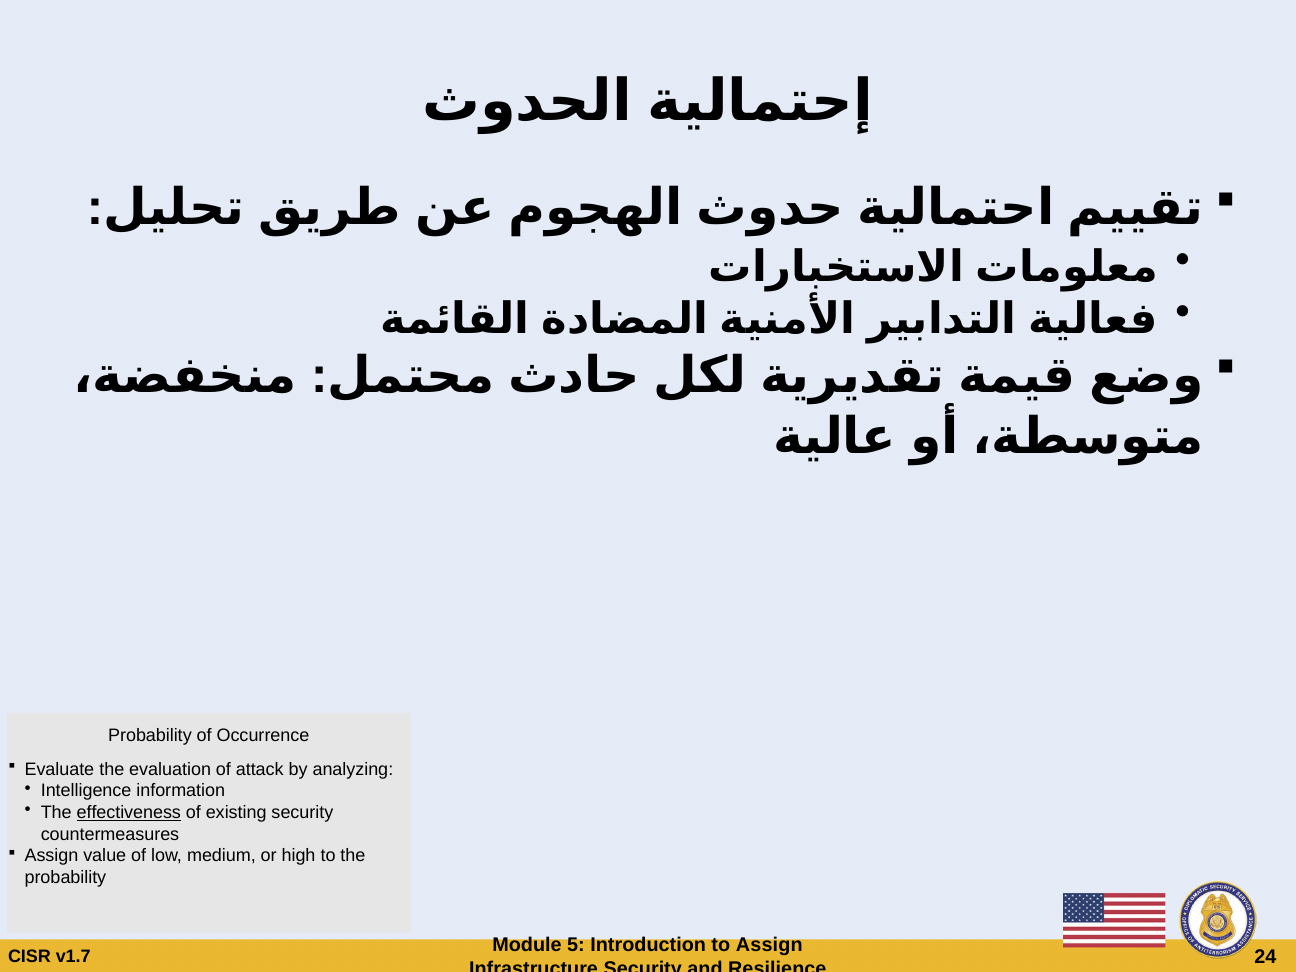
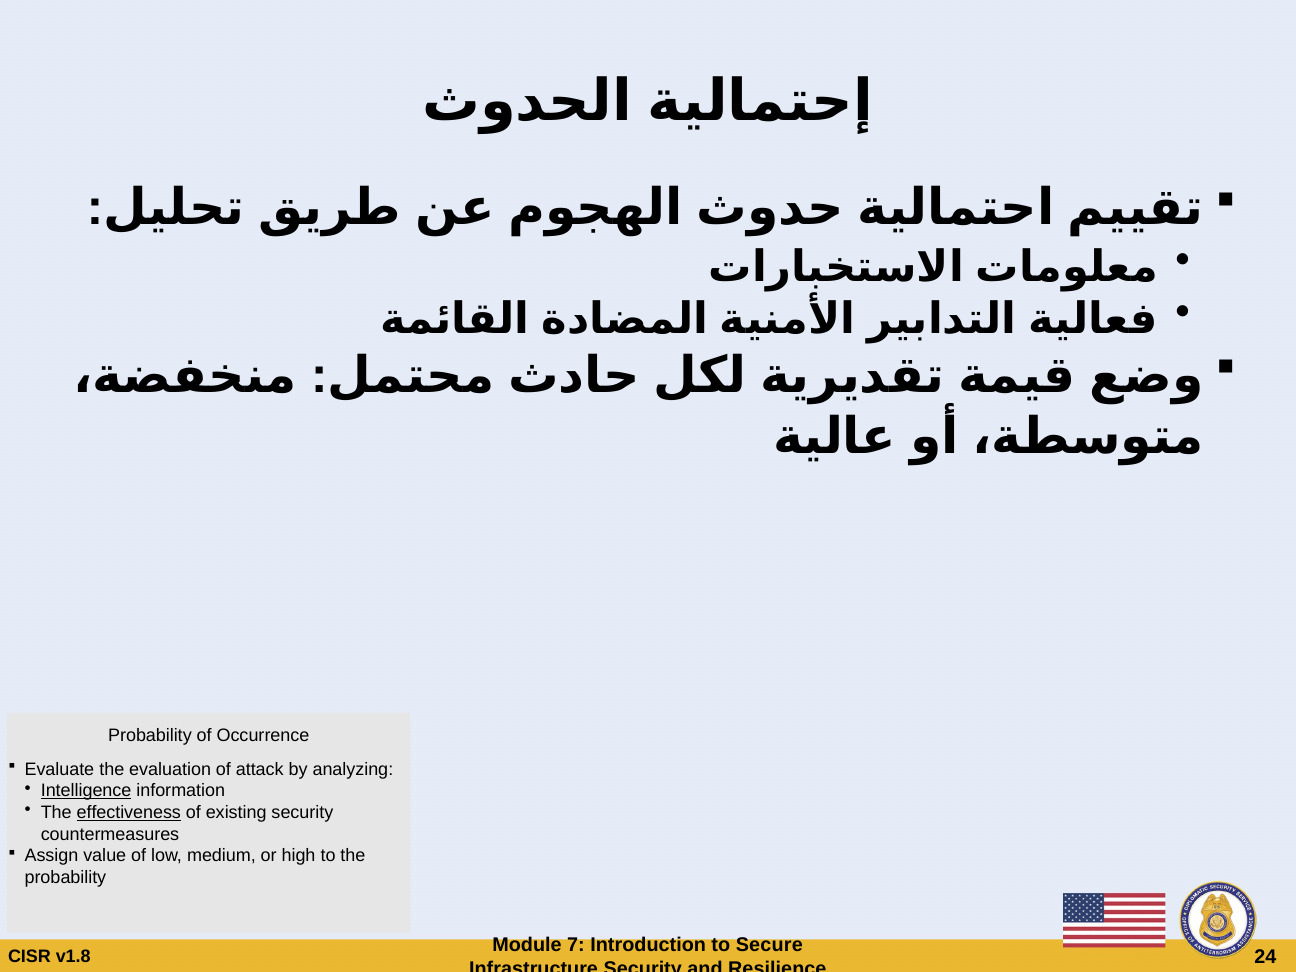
Intelligence underline: none -> present
5: 5 -> 7
to Assign: Assign -> Secure
v1.7: v1.7 -> v1.8
